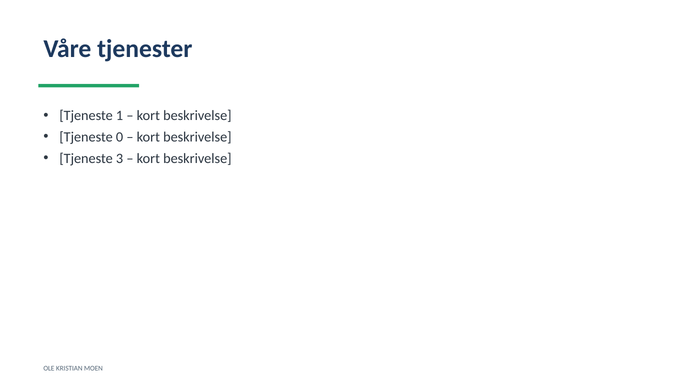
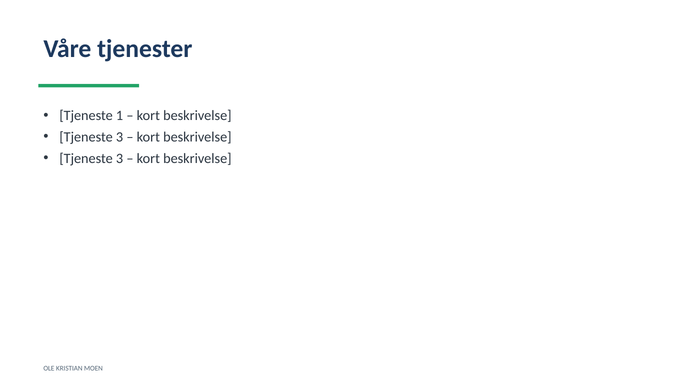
0 at (120, 137): 0 -> 3
